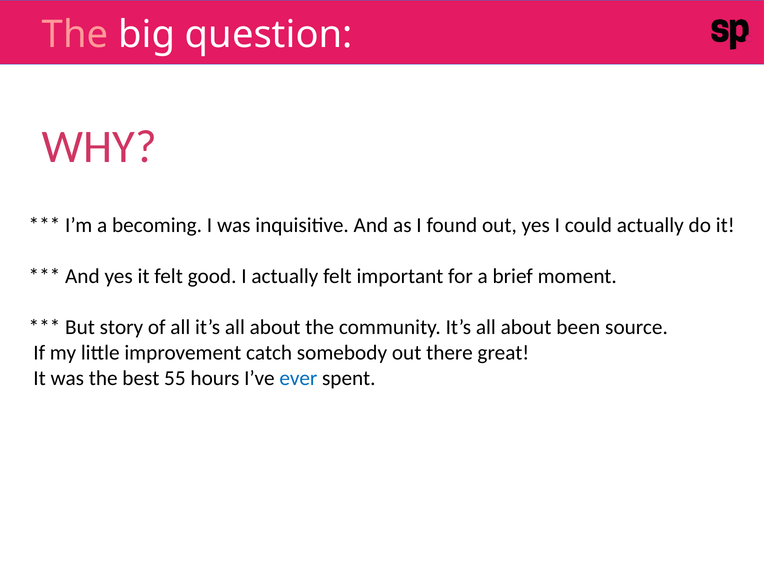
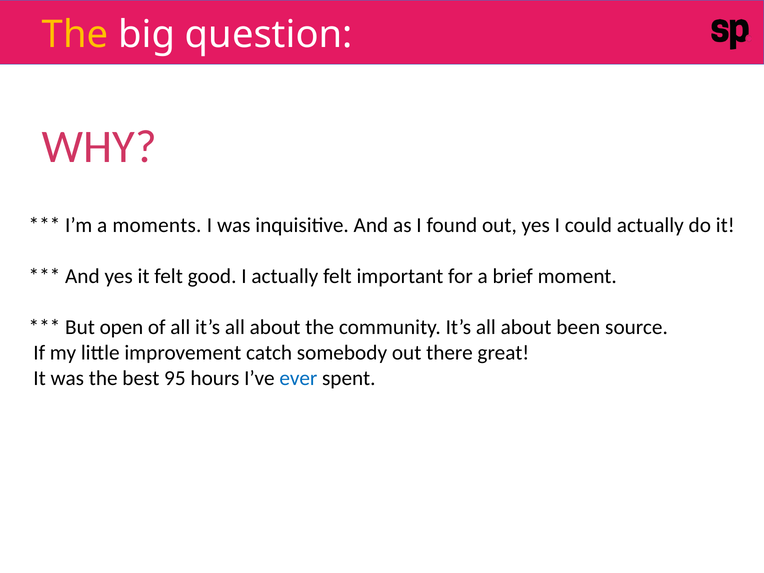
The at (75, 35) colour: pink -> yellow
becoming: becoming -> moments
story: story -> open
55: 55 -> 95
